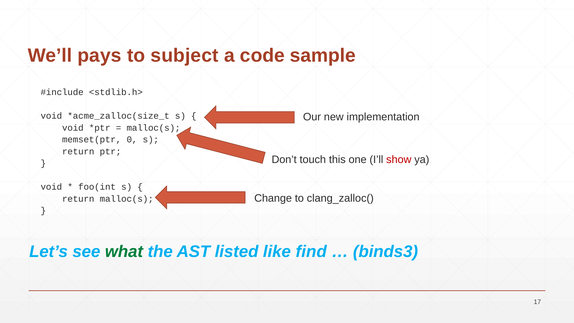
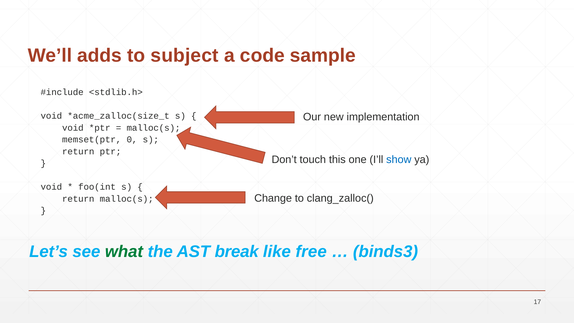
pays: pays -> adds
show colour: red -> blue
listed: listed -> break
find: find -> free
